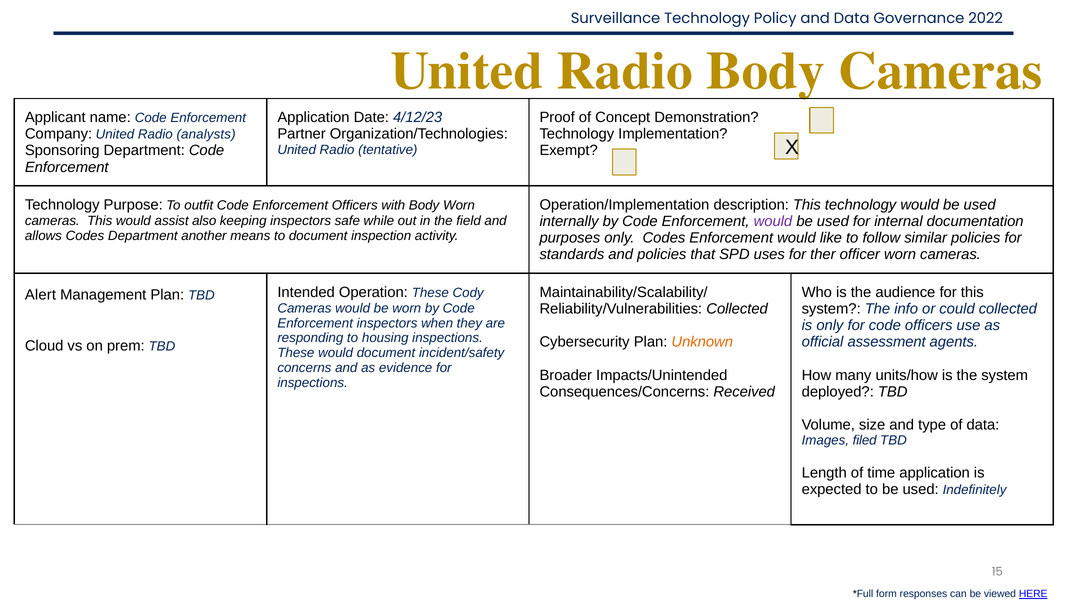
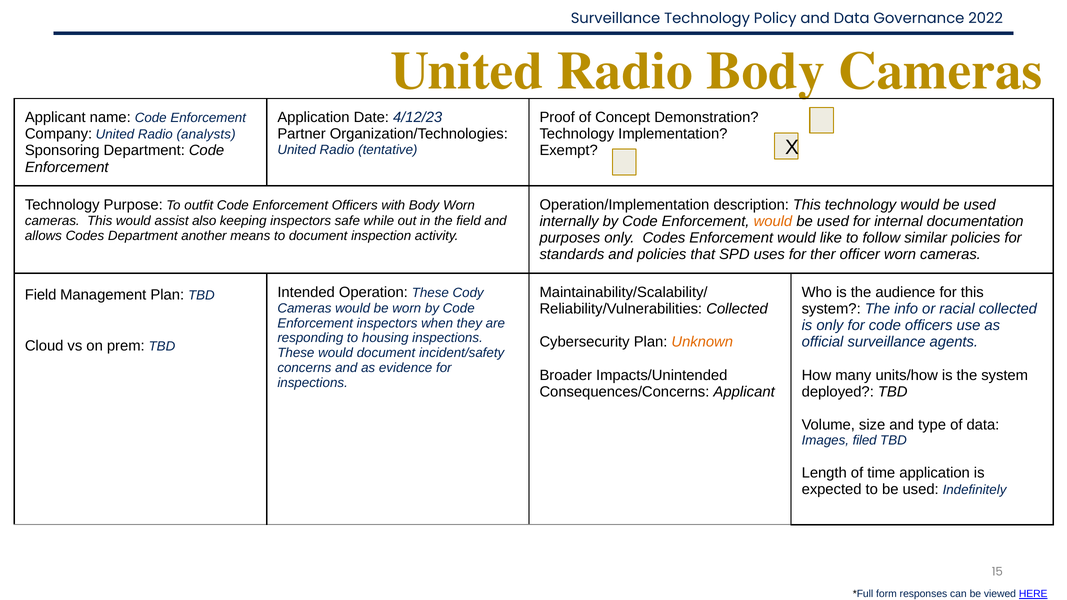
would at (773, 222) colour: purple -> orange
Alert at (40, 295): Alert -> Field
could: could -> racial
official assessment: assessment -> surveillance
Consequences/Concerns Received: Received -> Applicant
